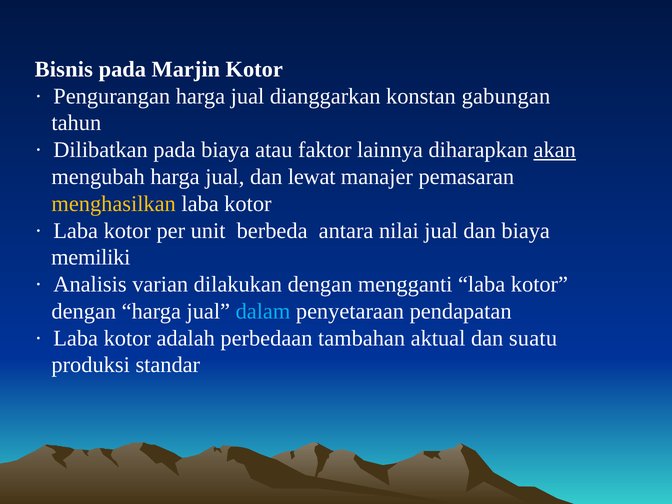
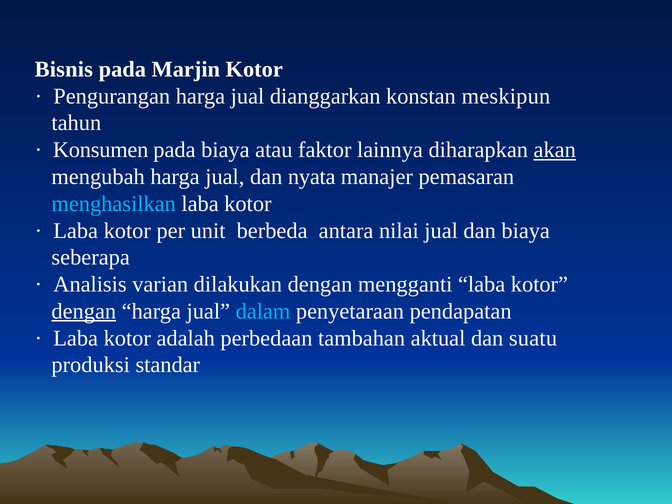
gabungan: gabungan -> meskipun
Dilibatkan: Dilibatkan -> Konsumen
lewat: lewat -> nyata
menghasilkan colour: yellow -> light blue
memiliki: memiliki -> seberapa
dengan at (84, 311) underline: none -> present
